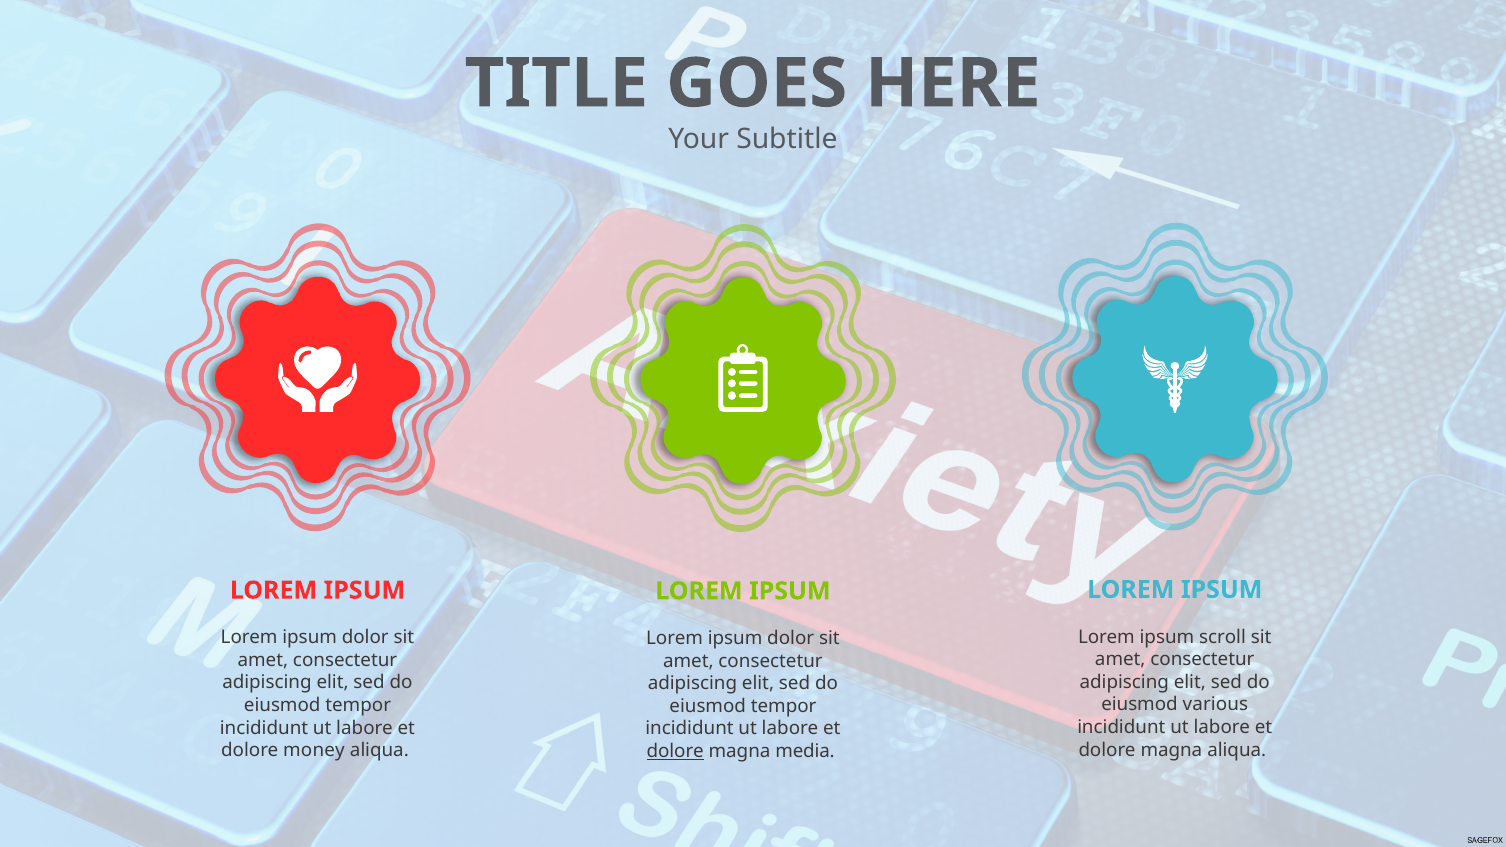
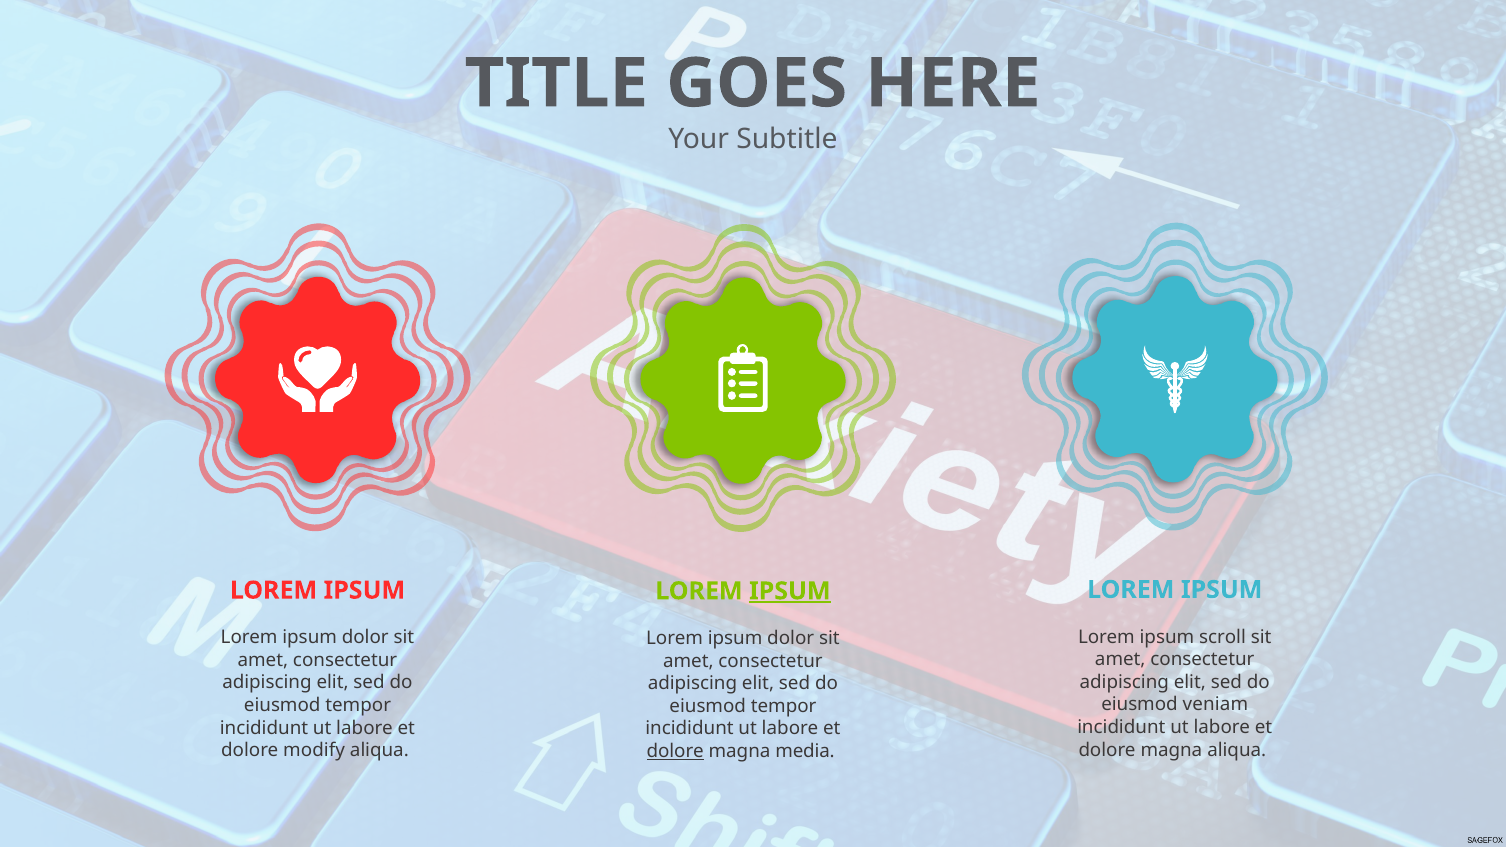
IPSUM at (790, 591) underline: none -> present
various: various -> veniam
money: money -> modify
